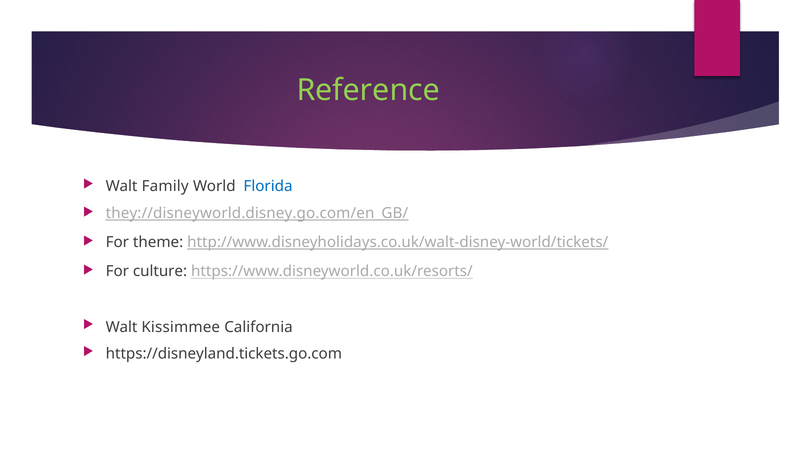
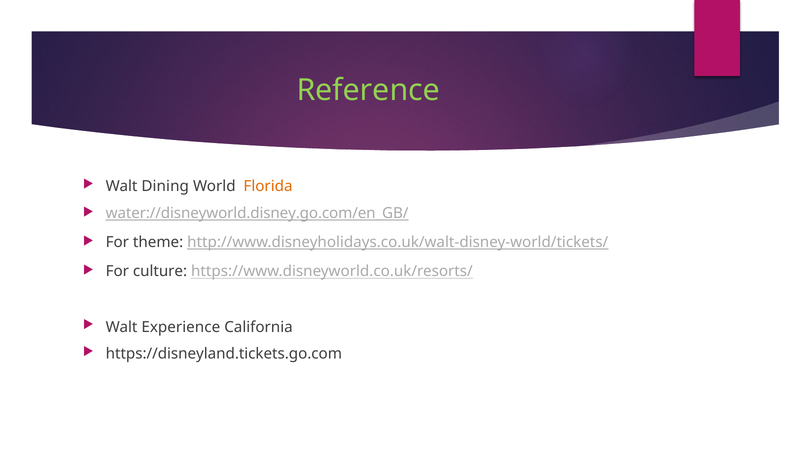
Family: Family -> Dining
Florida colour: blue -> orange
they://disneyworld.disney.go.com/en_GB/: they://disneyworld.disney.go.com/en_GB/ -> water://disneyworld.disney.go.com/en_GB/
Kissimmee: Kissimmee -> Experience
